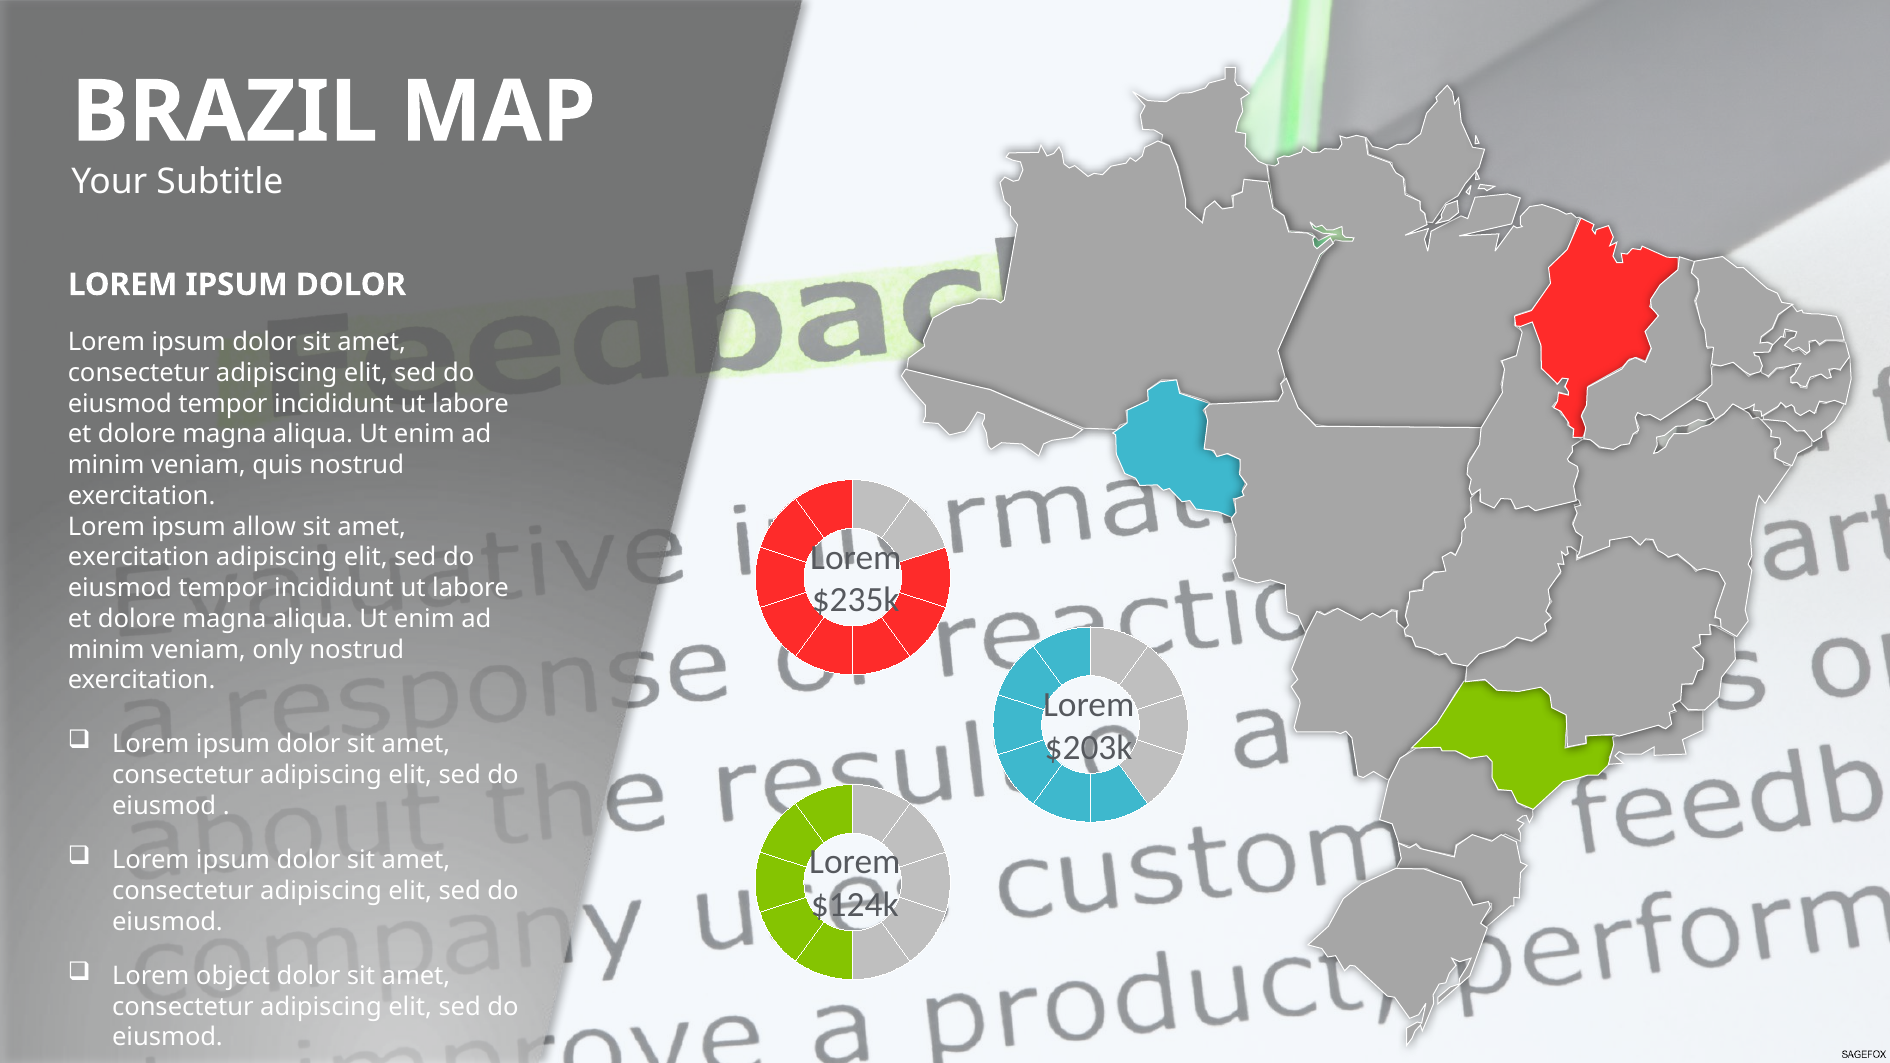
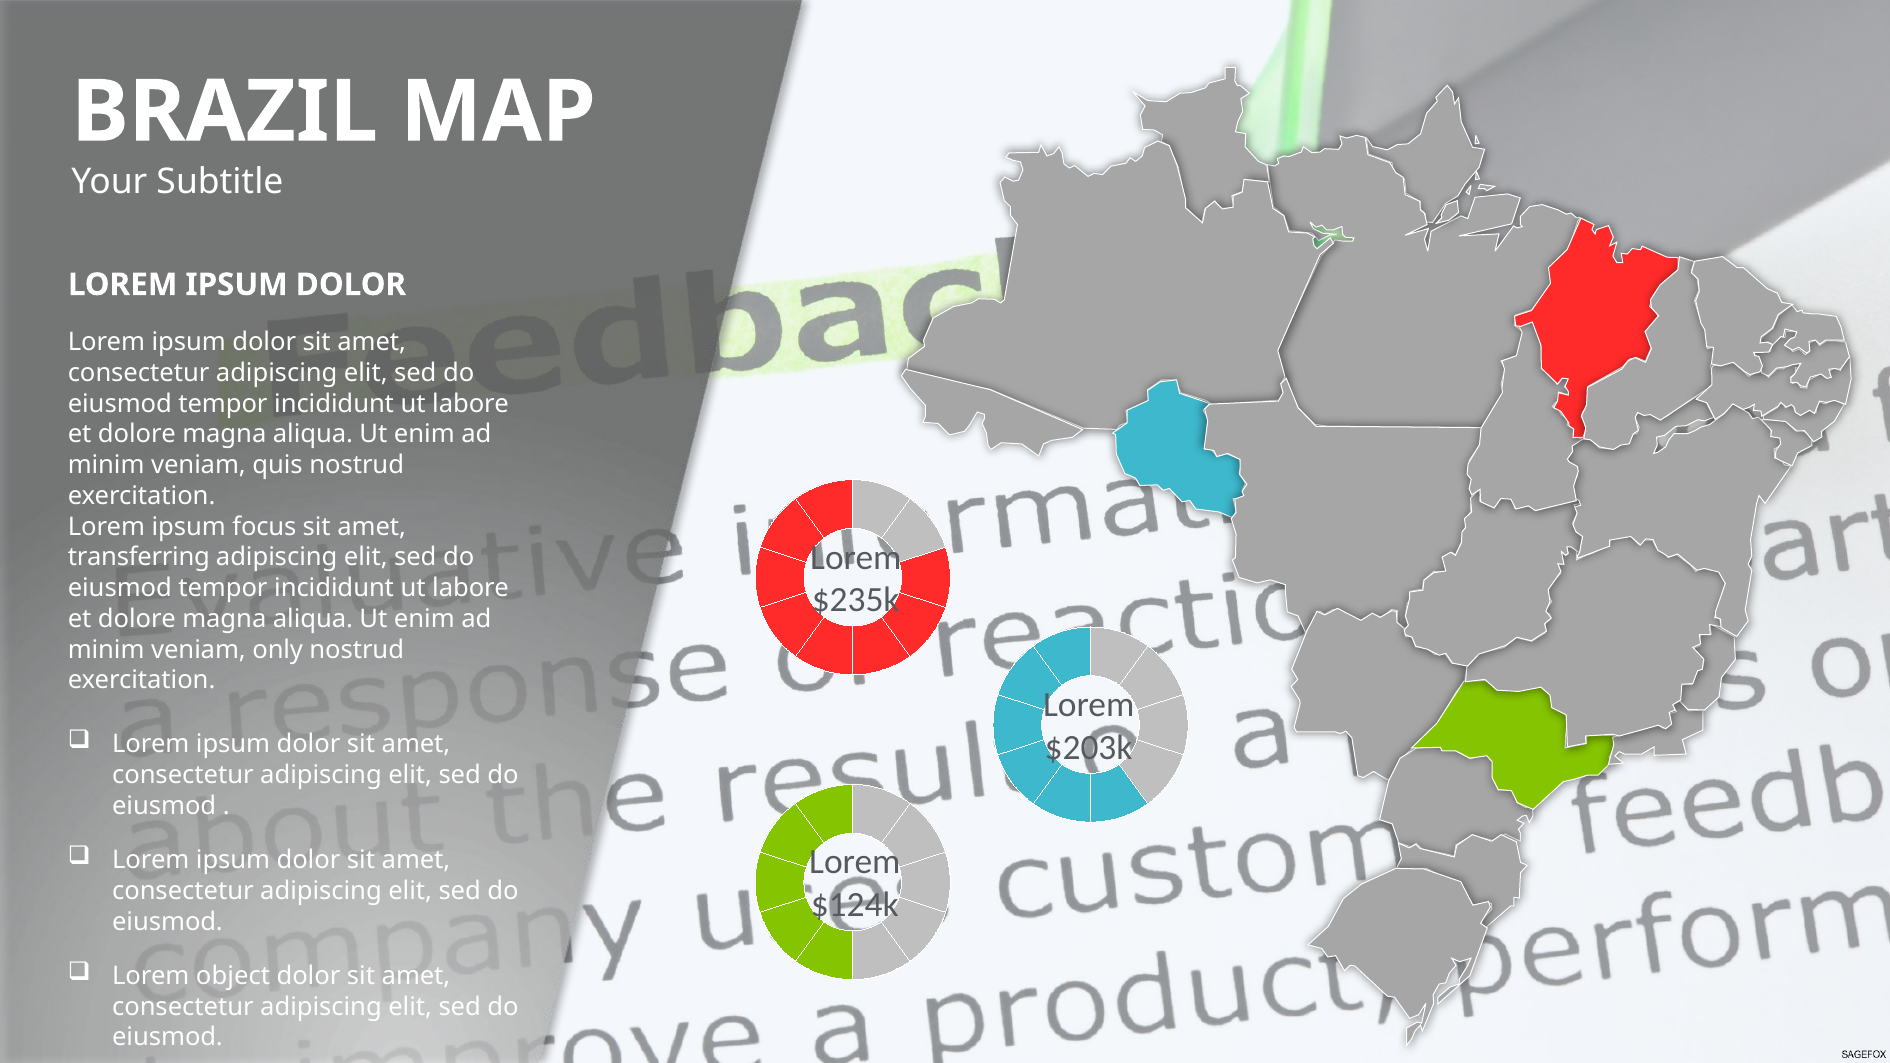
allow: allow -> focus
exercitation at (139, 557): exercitation -> transferring
